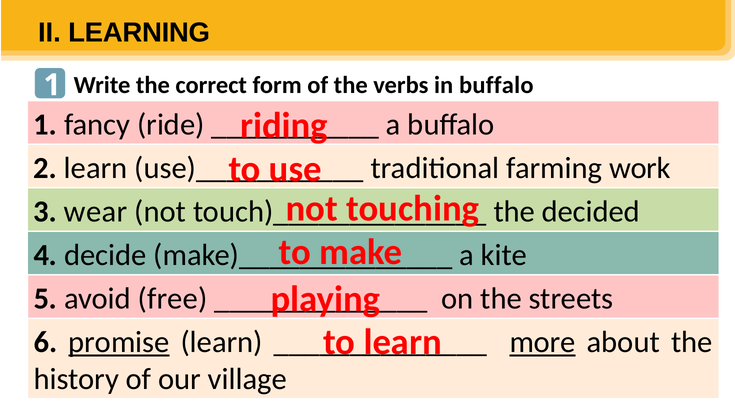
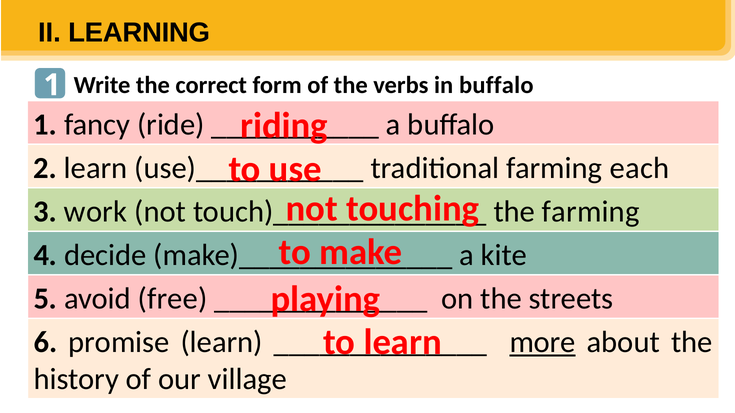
work: work -> each
wear: wear -> work
the decided: decided -> farming
promise underline: present -> none
